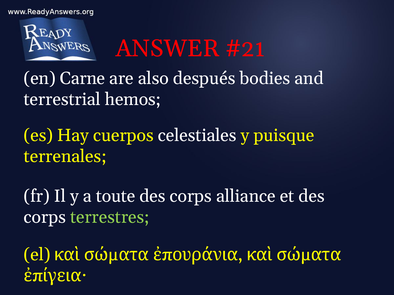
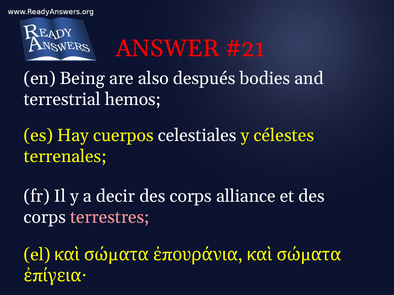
Carne: Carne -> Being
puisque: puisque -> célestes
toute: toute -> decir
terrestres colour: light green -> pink
